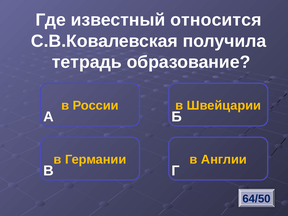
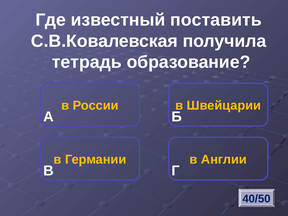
относится: относится -> поставить
64/50: 64/50 -> 40/50
